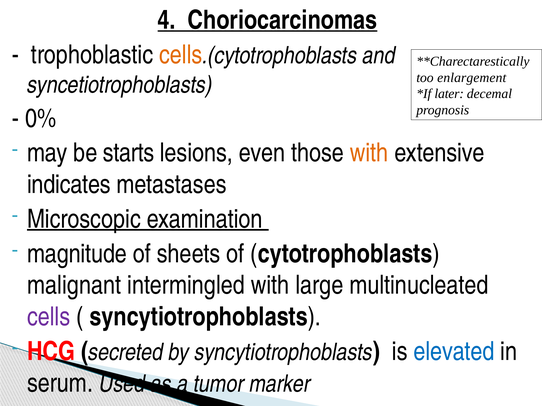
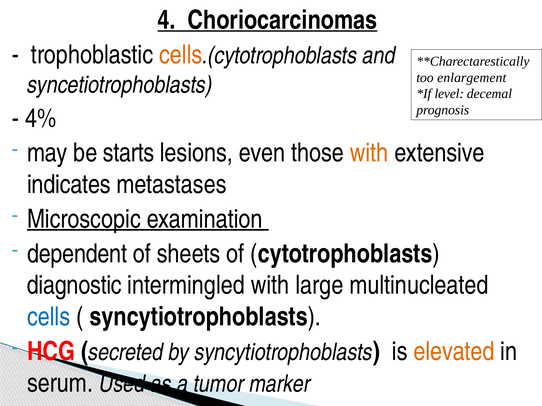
later: later -> level
0%: 0% -> 4%
magnitude: magnitude -> dependent
malignant: malignant -> diagnostic
cells at (49, 317) colour: purple -> blue
elevated colour: blue -> orange
